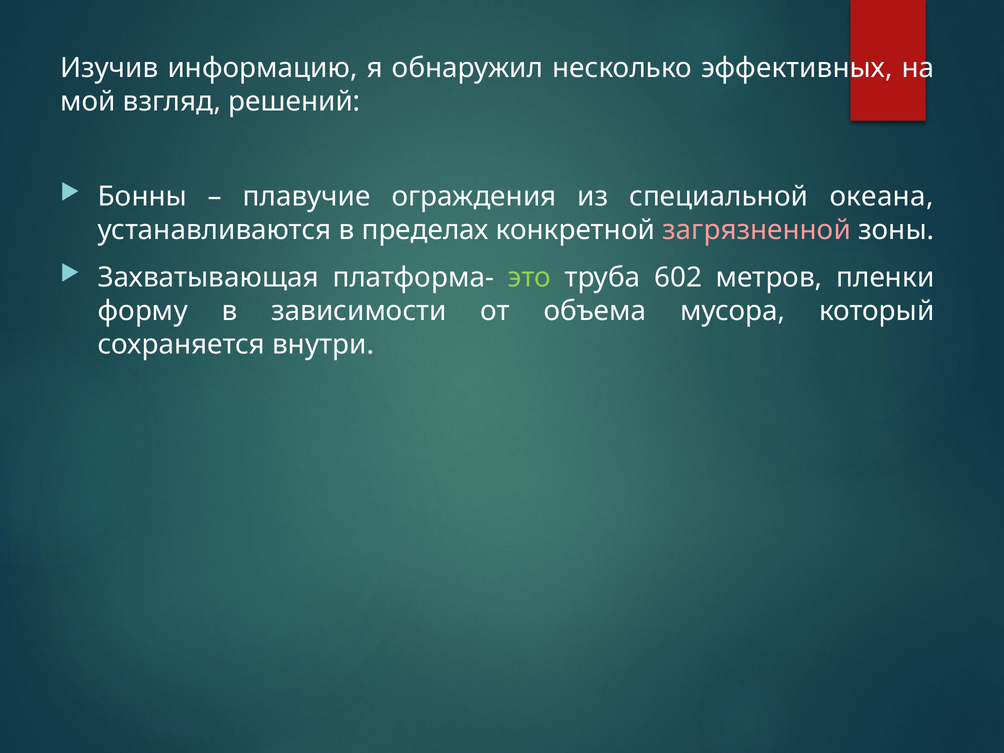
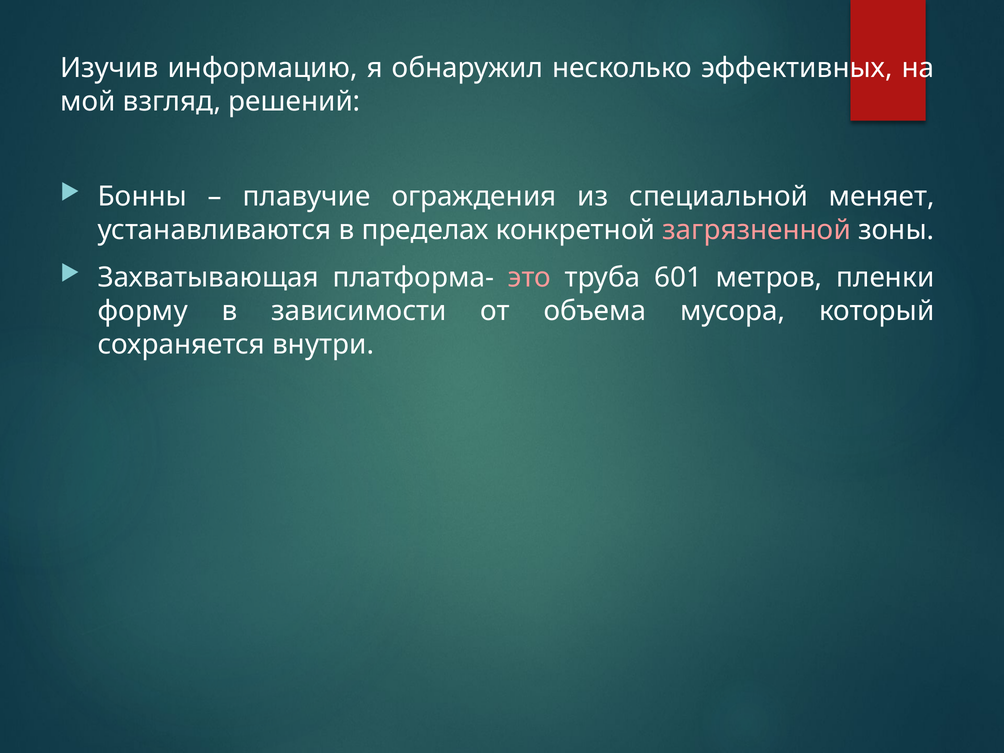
океана: океана -> меняет
это colour: light green -> pink
602: 602 -> 601
